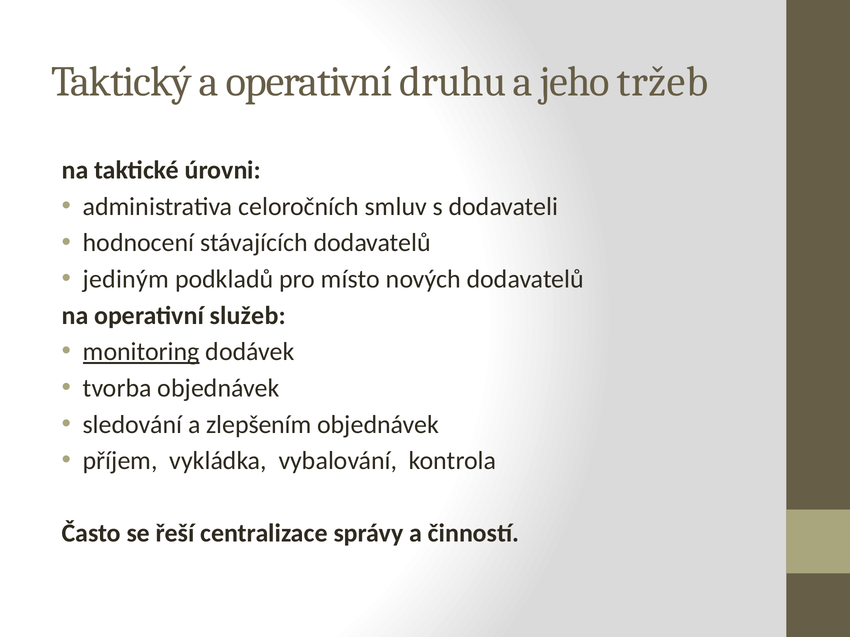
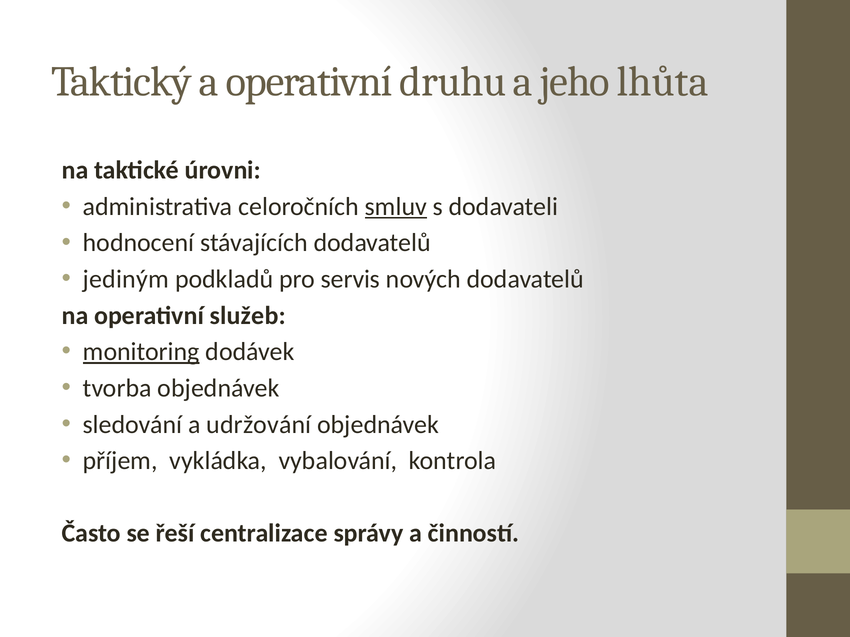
tržeb: tržeb -> lhůta
smluv underline: none -> present
místo: místo -> servis
zlepšením: zlepšením -> udržování
